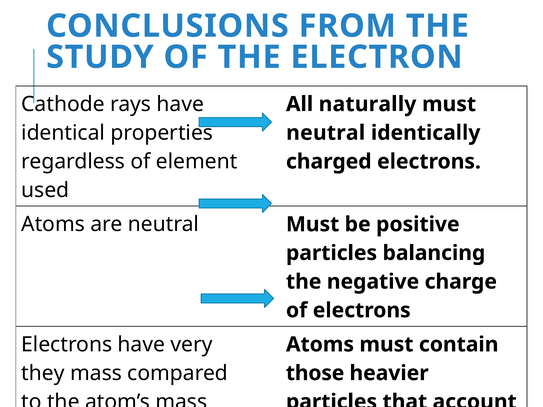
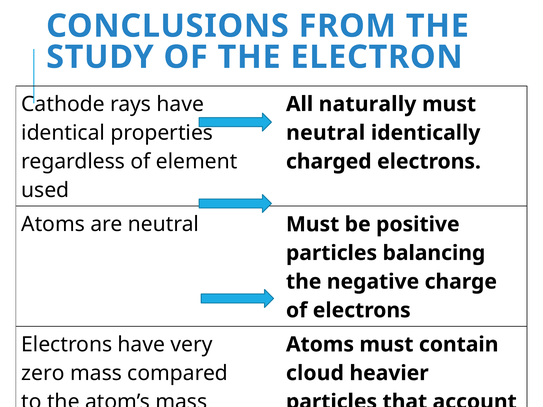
they: they -> zero
those: those -> cloud
